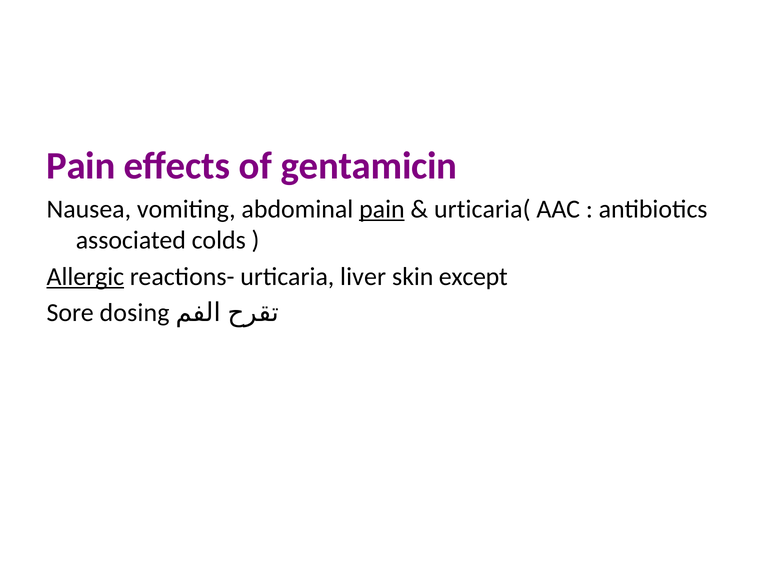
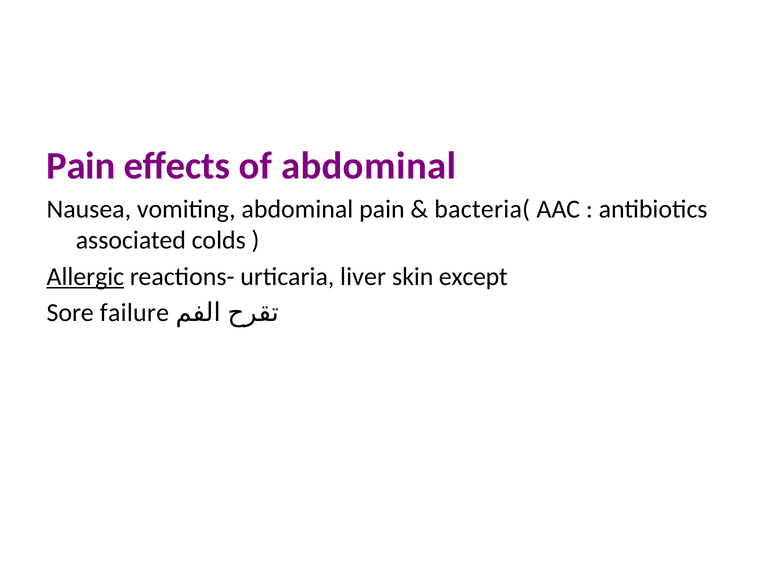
of gentamicin: gentamicin -> abdominal
pain at (382, 209) underline: present -> none
urticaria(: urticaria( -> bacteria(
dosing: dosing -> failure
